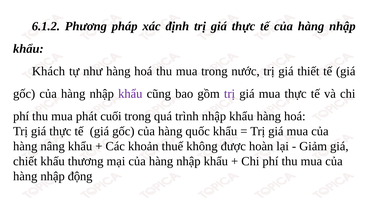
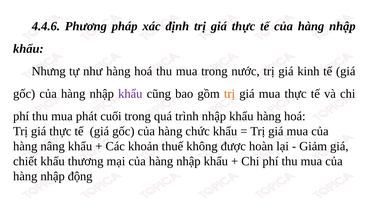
6.1.2: 6.1.2 -> 4.4.6
Khách: Khách -> Nhưng
thiết: thiết -> kinh
trị at (230, 94) colour: purple -> orange
quốc: quốc -> chức
